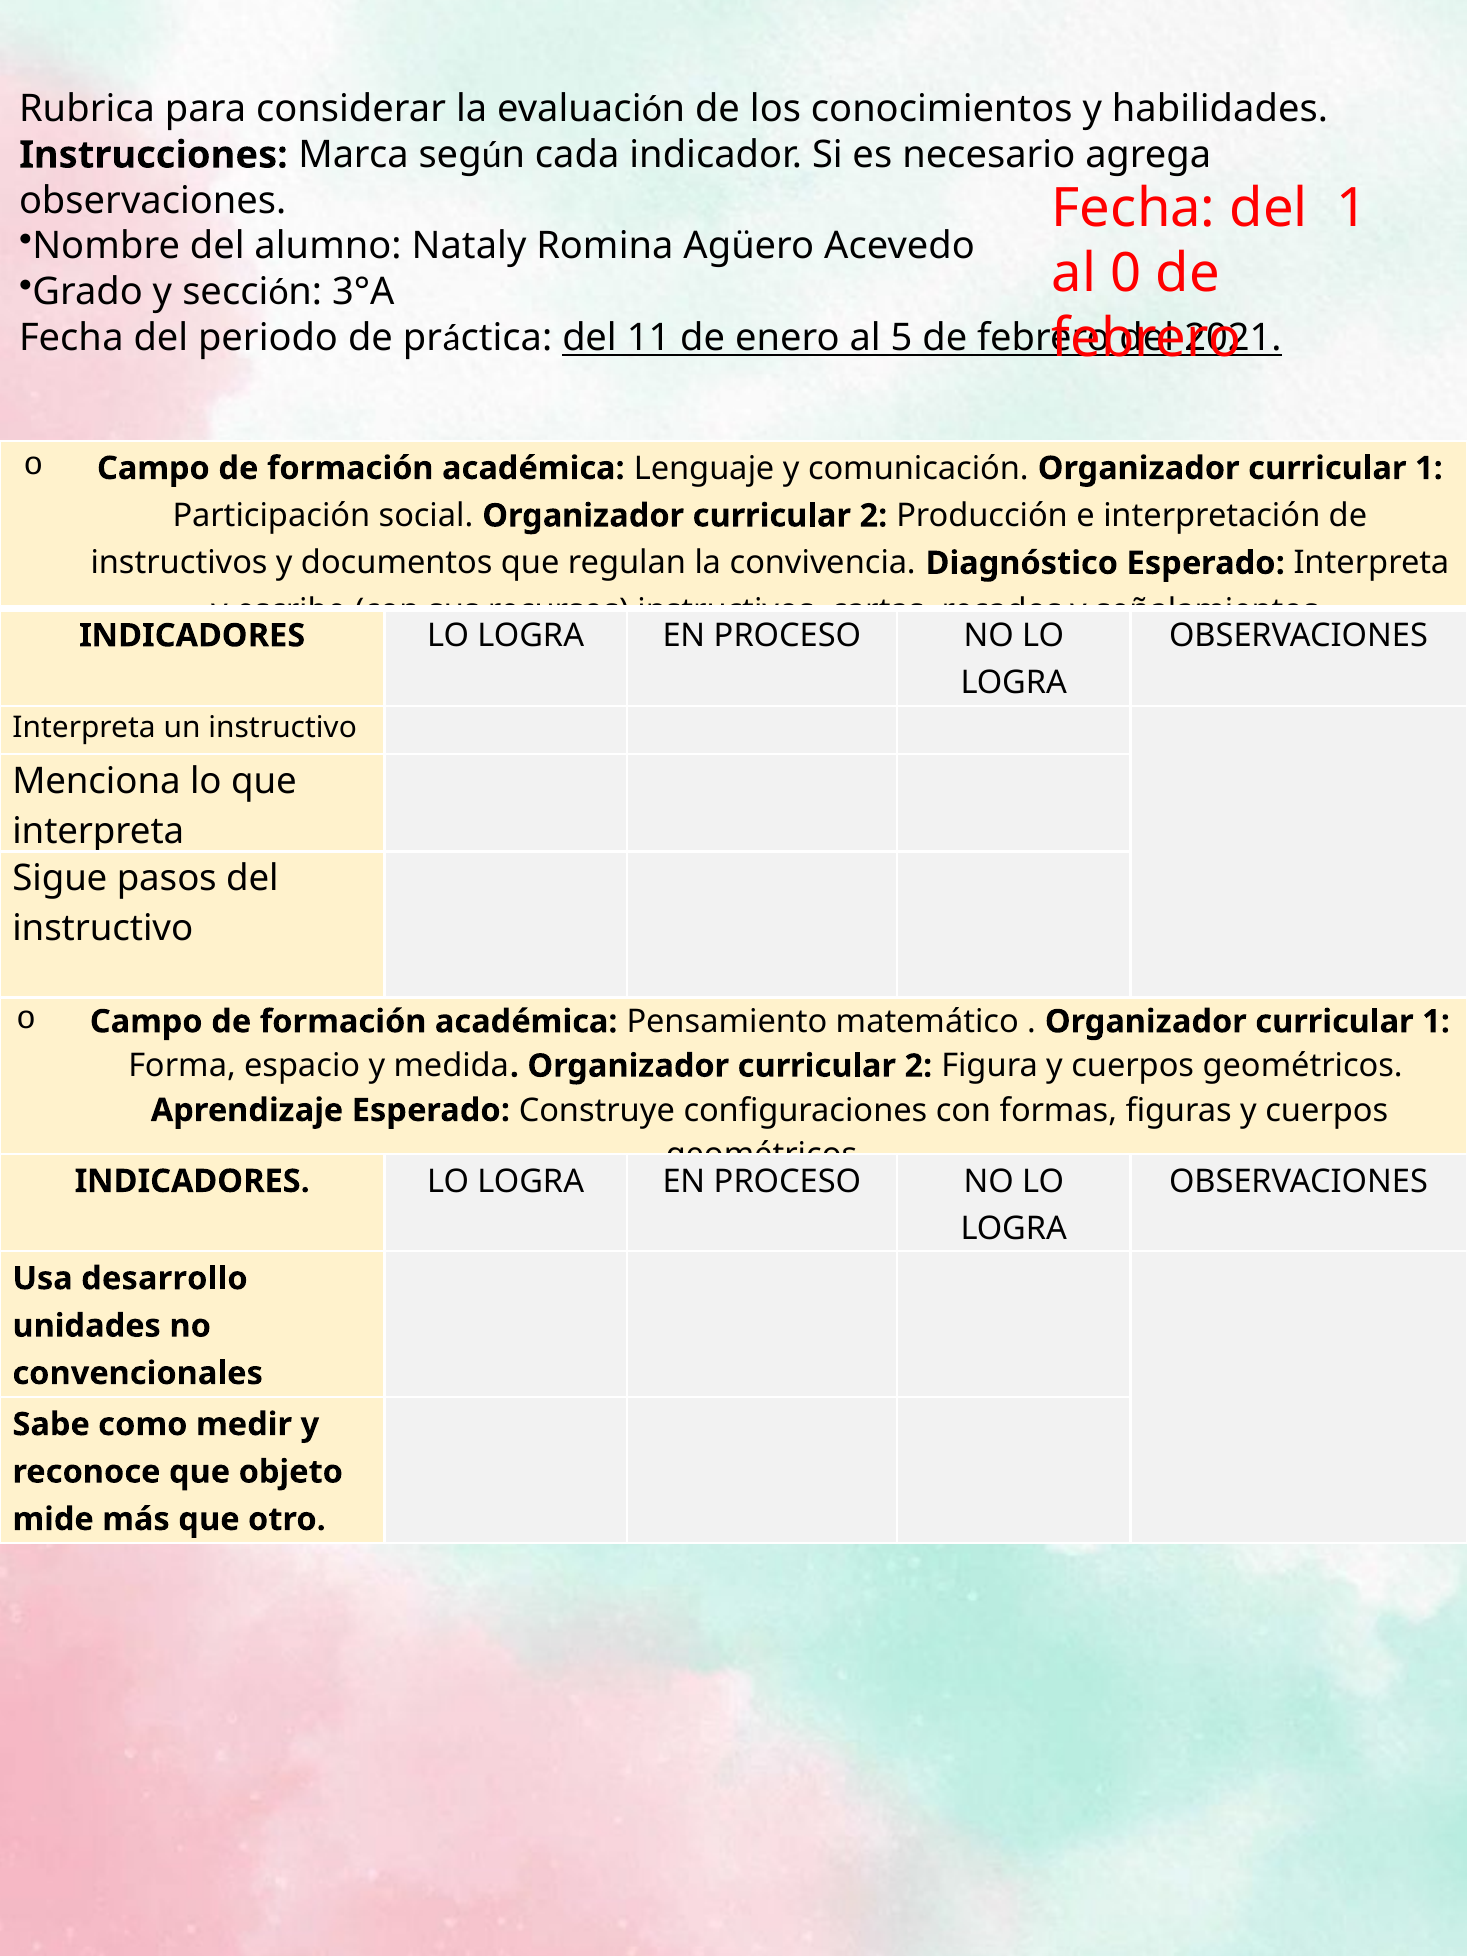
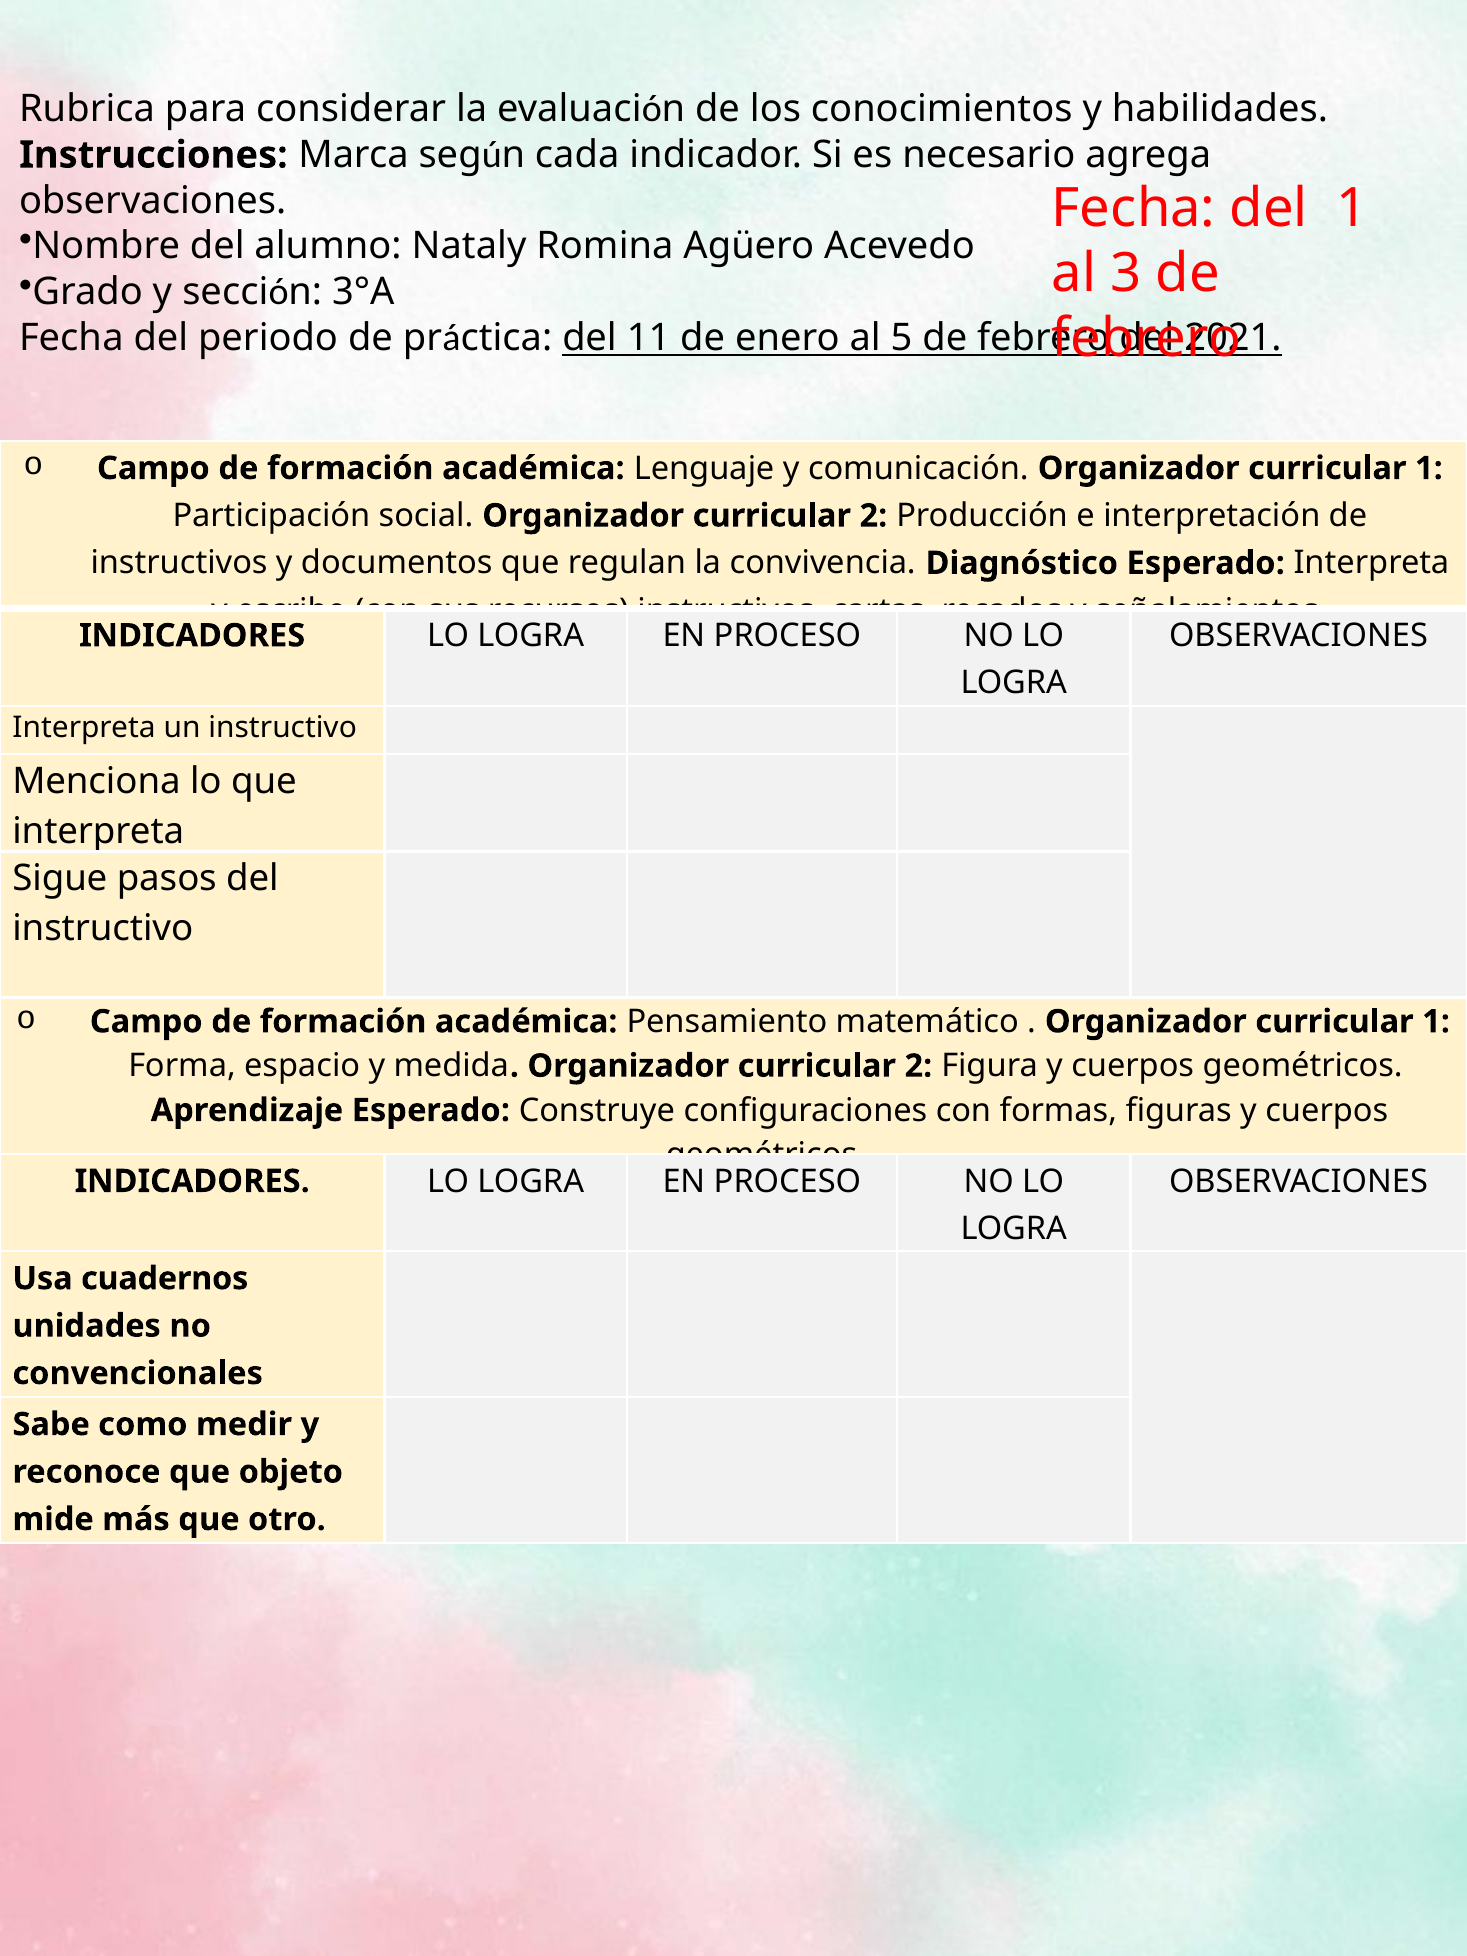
0: 0 -> 3
desarrollo: desarrollo -> cuadernos
